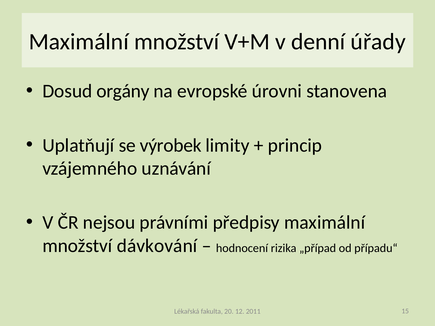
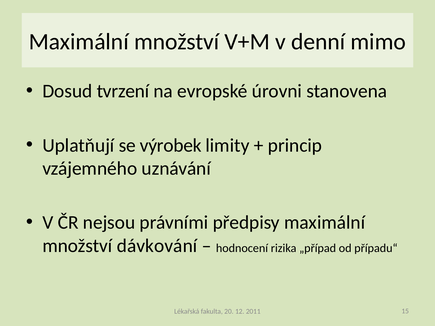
úřady: úřady -> mimo
orgány: orgány -> tvrzení
